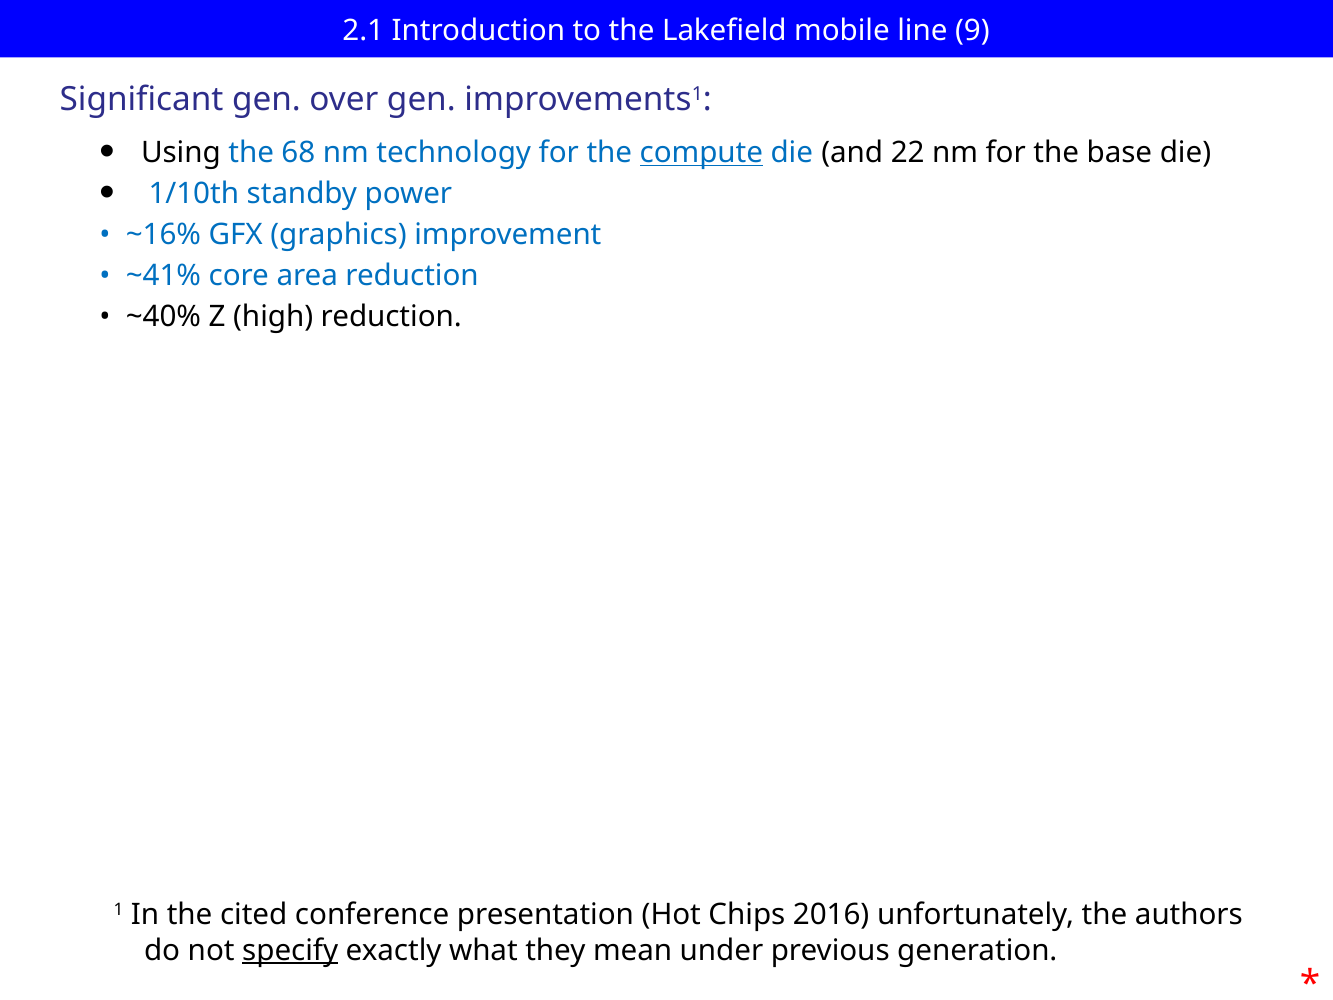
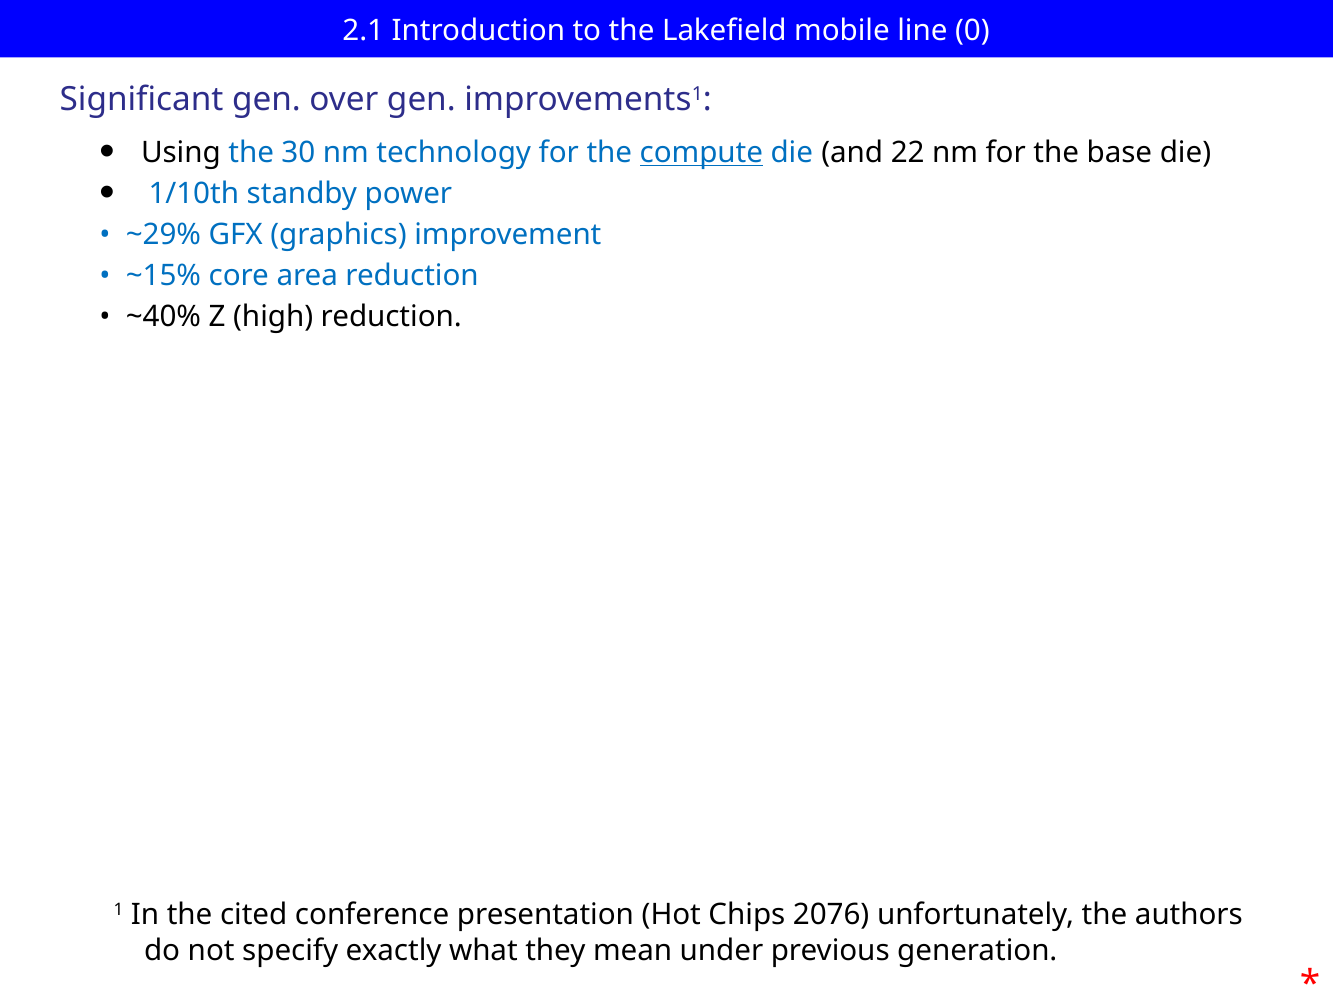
9: 9 -> 0
68: 68 -> 30
~16%: ~16% -> ~29%
~41%: ~41% -> ~15%
2016: 2016 -> 2076
specify underline: present -> none
